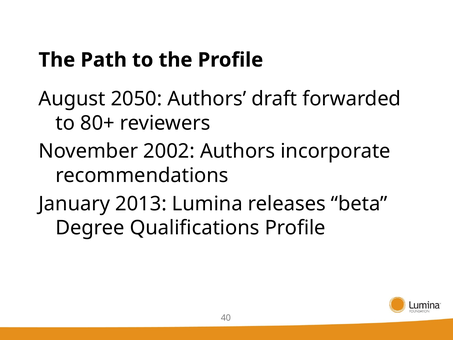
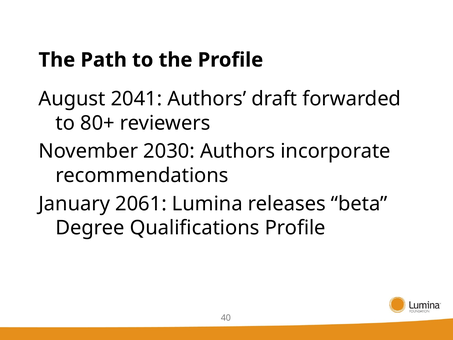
2050: 2050 -> 2041
2002: 2002 -> 2030
2013: 2013 -> 2061
